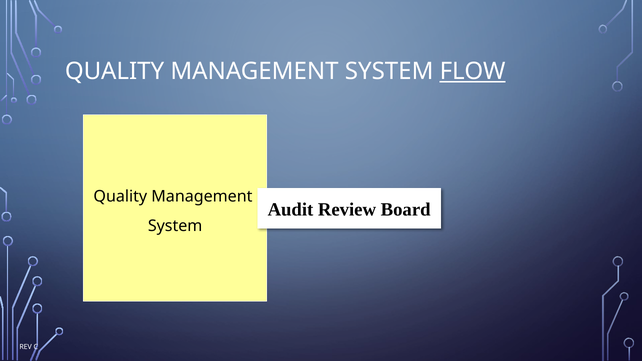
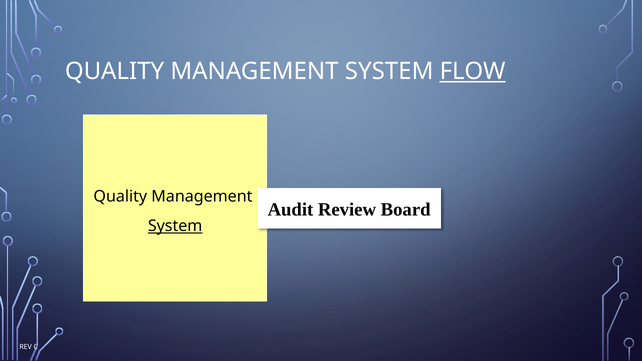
System at (175, 226) underline: none -> present
